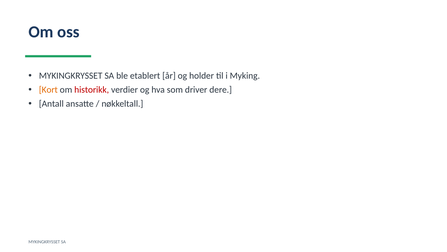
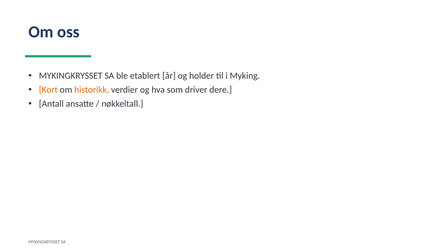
historikk colour: red -> orange
